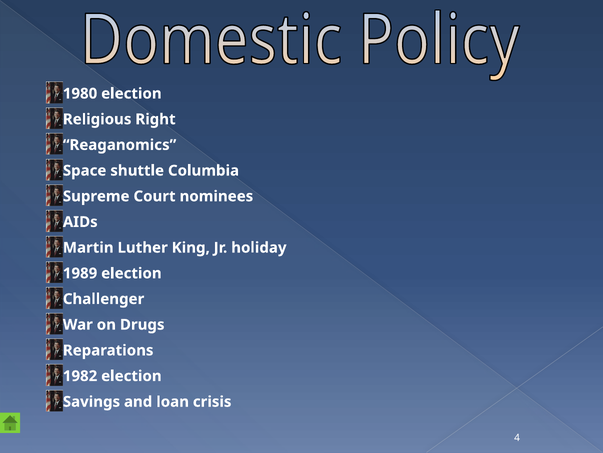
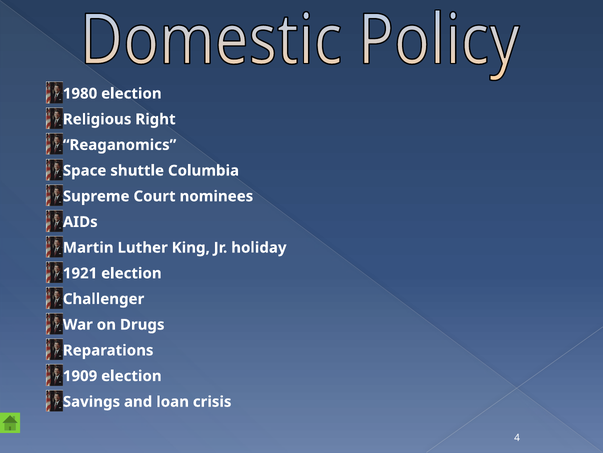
1989: 1989 -> 1921
1982: 1982 -> 1909
